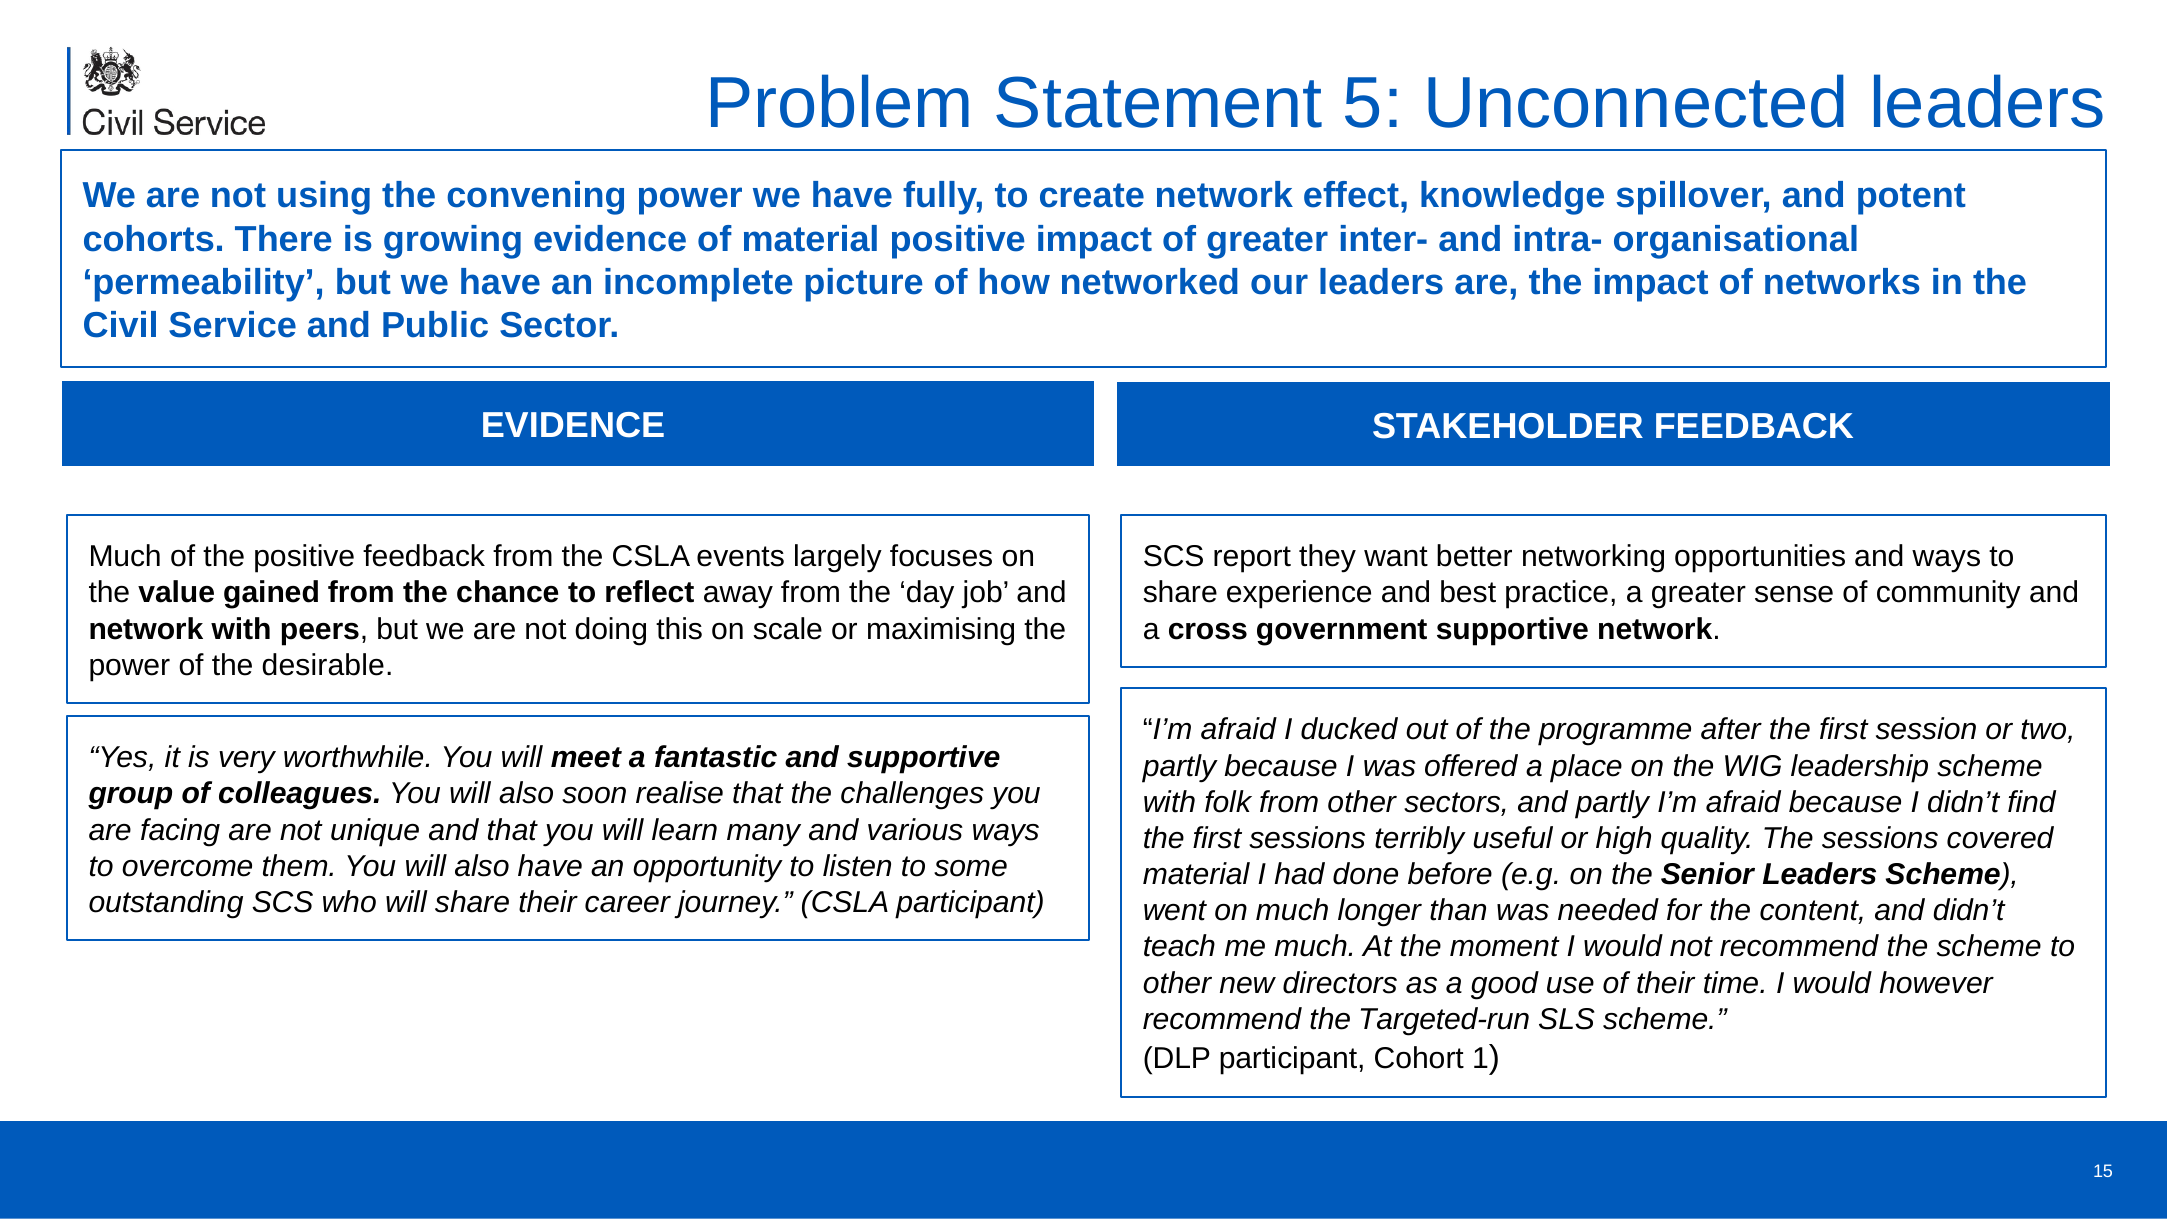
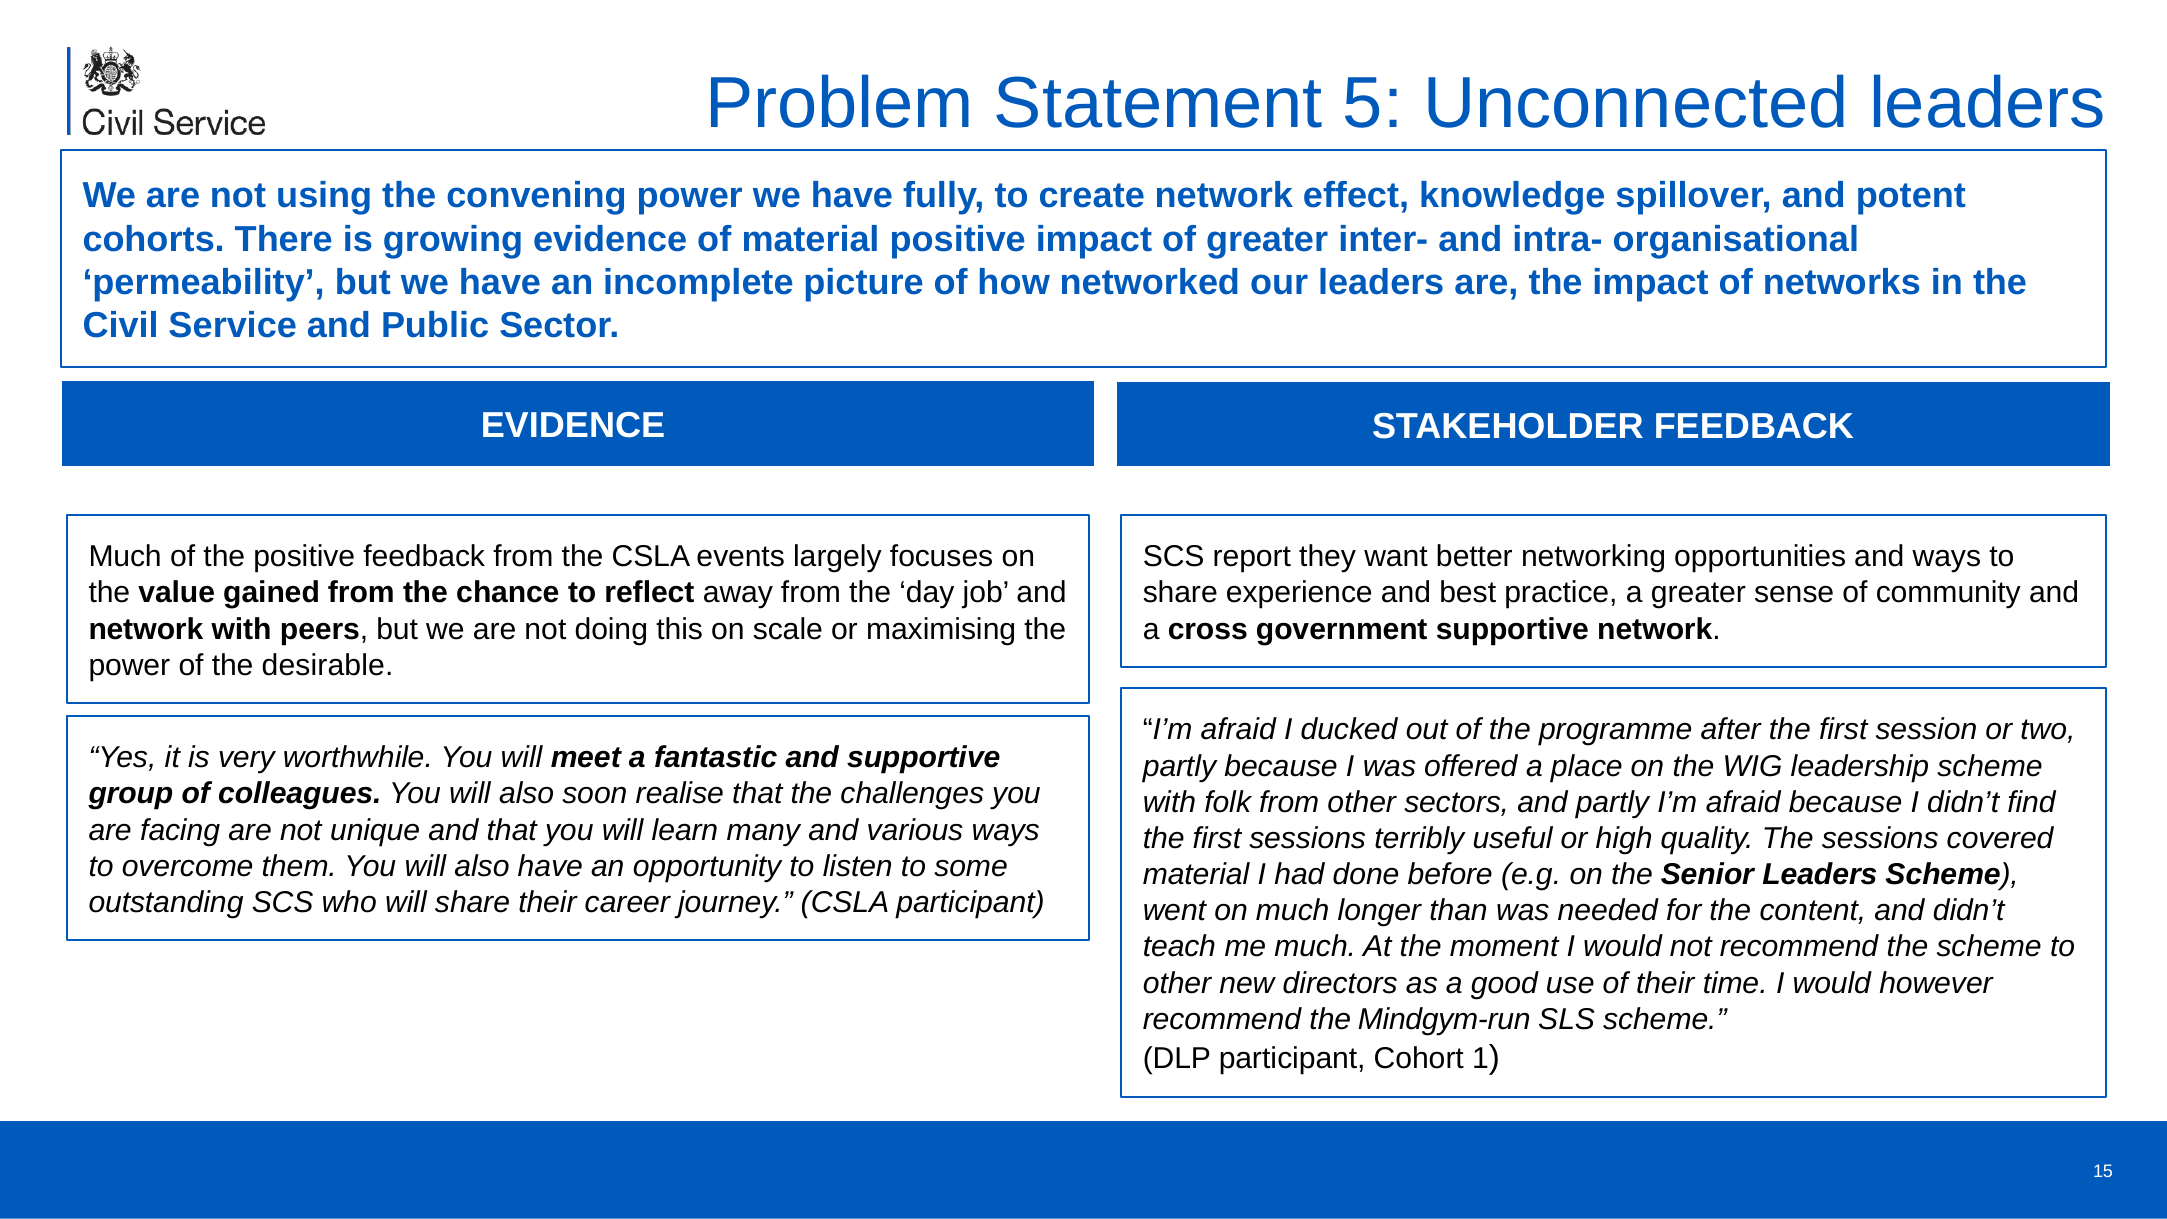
Targeted-run: Targeted-run -> Mindgym-run
